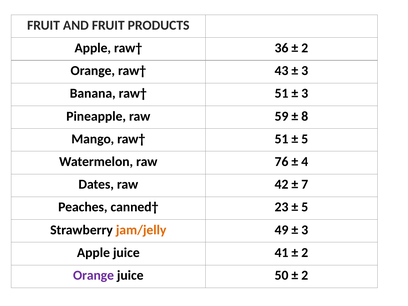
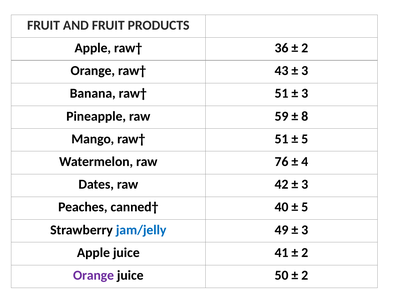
7 at (305, 184): 7 -> 3
23: 23 -> 40
jam/jelly colour: orange -> blue
